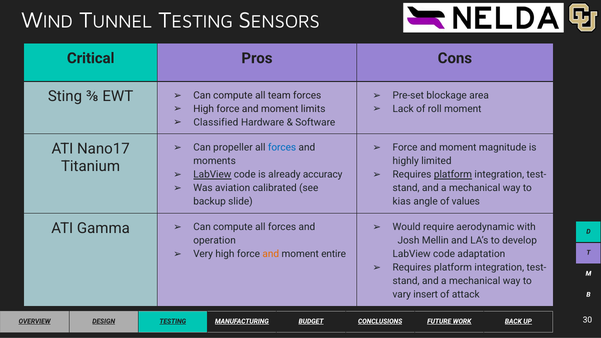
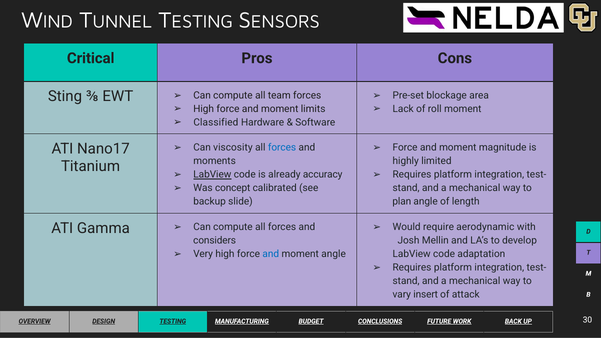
propeller: propeller -> viscosity
platform at (453, 175) underline: present -> none
aviation: aviation -> concept
kias: kias -> plan
values: values -> length
operation: operation -> considers
and at (271, 254) colour: orange -> blue
moment entire: entire -> angle
